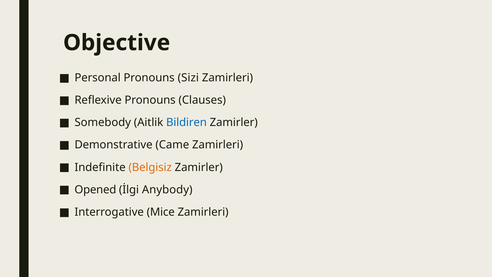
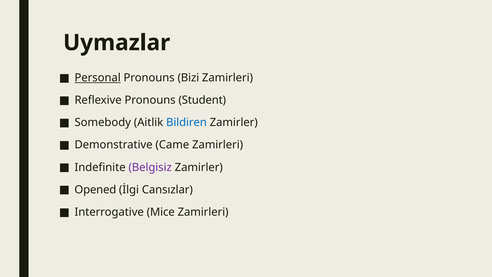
Objective: Objective -> Uymazlar
Personal underline: none -> present
Sizi: Sizi -> Bizi
Clauses: Clauses -> Student
Belgisiz colour: orange -> purple
Anybody: Anybody -> Cansızlar
